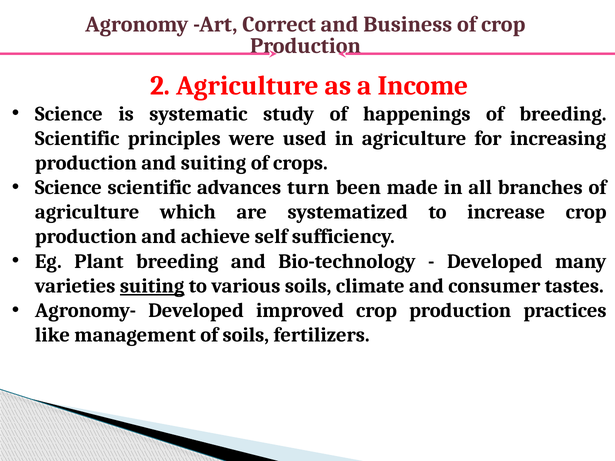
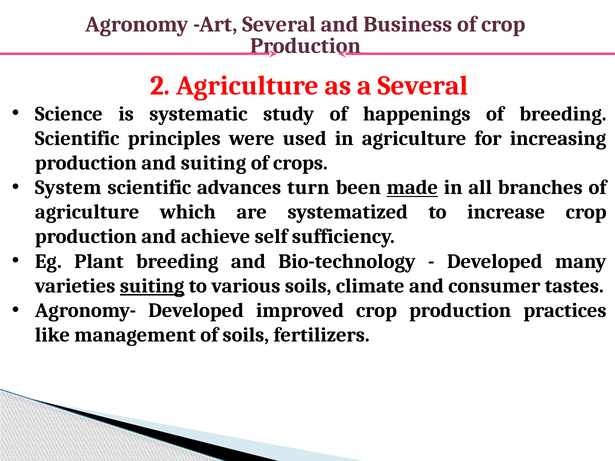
Art Correct: Correct -> Several
a Income: Income -> Several
Science at (68, 188): Science -> System
made underline: none -> present
